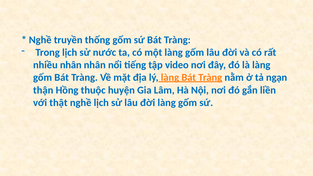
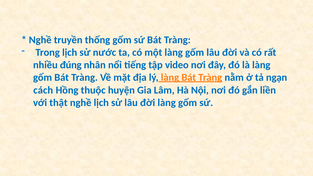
nhiều nhân: nhân -> đúng
thận: thận -> cách
